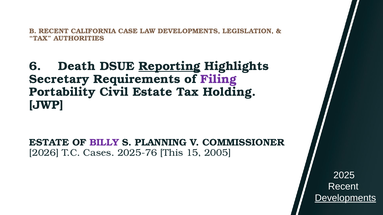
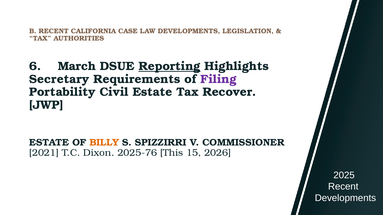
Death: Death -> March
Holding: Holding -> Recover
BILLY colour: purple -> orange
PLANNING: PLANNING -> SPIZZIRRI
2026: 2026 -> 2021
Cases: Cases -> Dixon
2005: 2005 -> 2026
Developments at (345, 198) underline: present -> none
